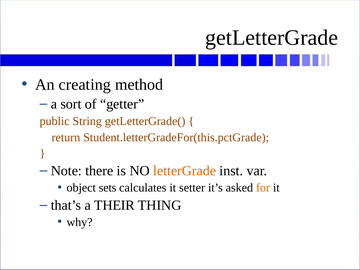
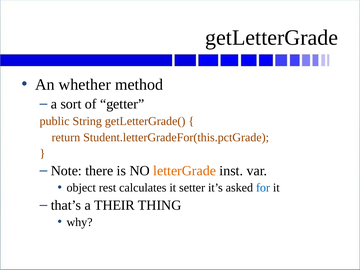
creating: creating -> whether
sets: sets -> rest
for colour: orange -> blue
